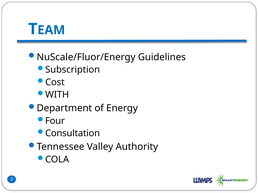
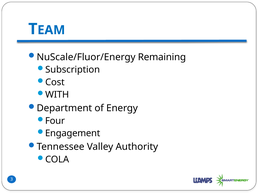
Guidelines: Guidelines -> Remaining
Consultation: Consultation -> Engagement
